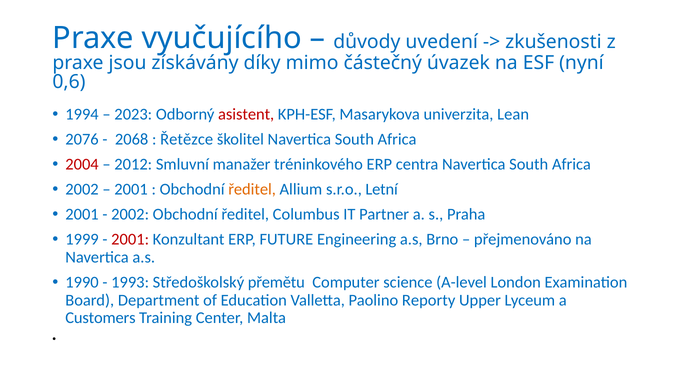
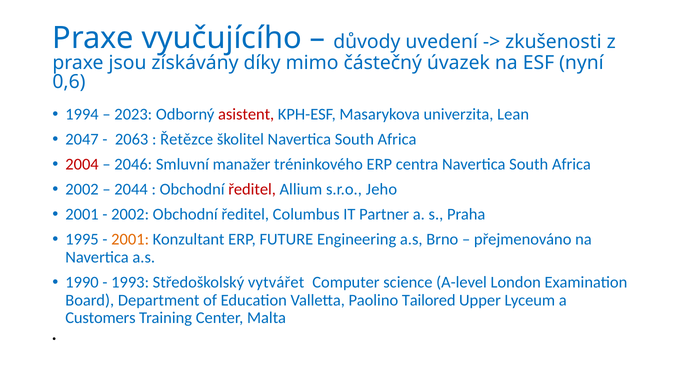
2076: 2076 -> 2047
2068: 2068 -> 2063
2012: 2012 -> 2046
2001 at (131, 189): 2001 -> 2044
ředitel at (252, 189) colour: orange -> red
Letní: Letní -> Jeho
1999: 1999 -> 1995
2001 at (130, 239) colour: red -> orange
přemětu: přemětu -> vytvářet
Reporty: Reporty -> Tailored
